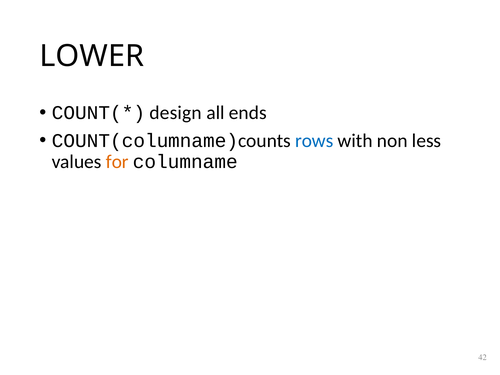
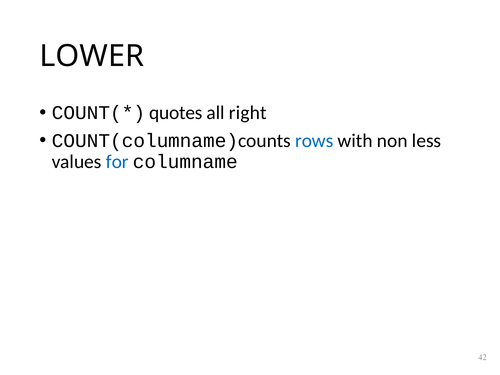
design: design -> quotes
ends: ends -> right
for colour: orange -> blue
